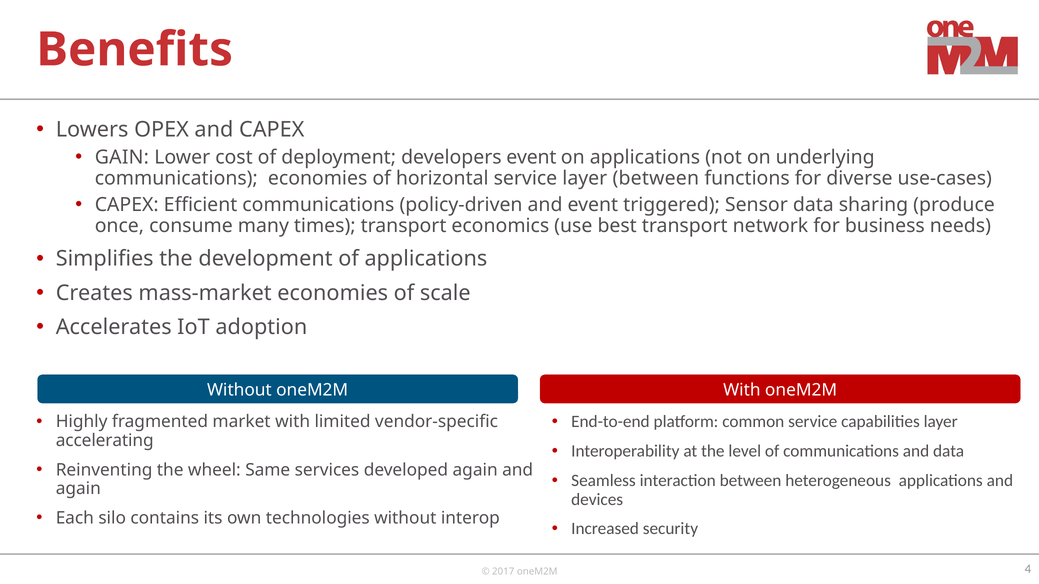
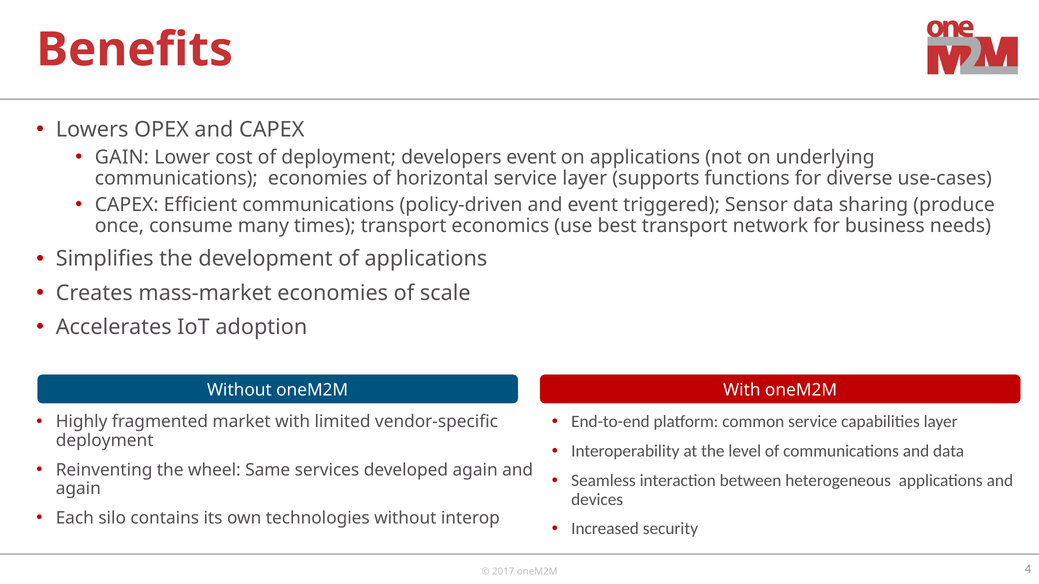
layer between: between -> supports
accelerating at (105, 441): accelerating -> deployment
